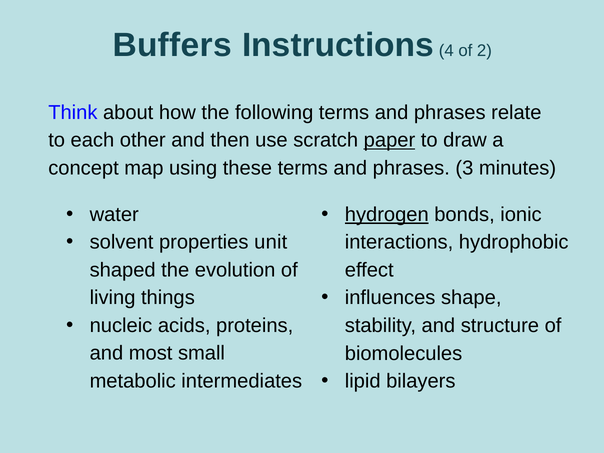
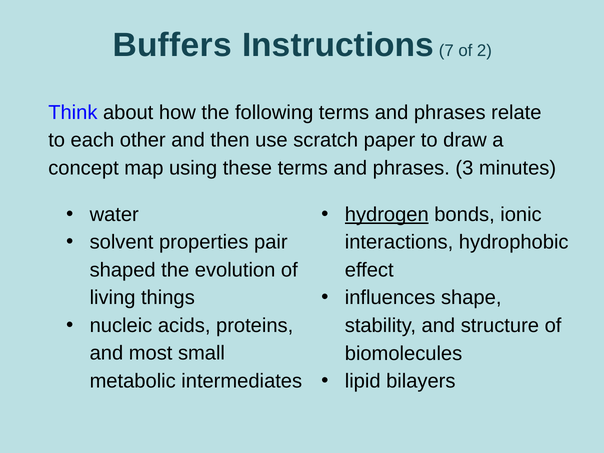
4: 4 -> 7
paper underline: present -> none
unit: unit -> pair
